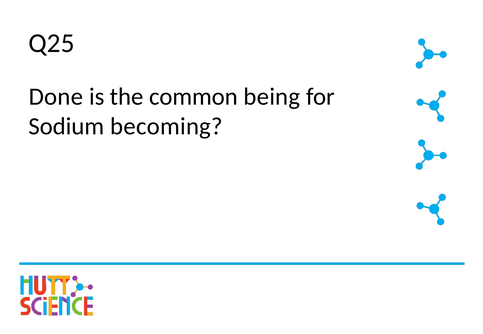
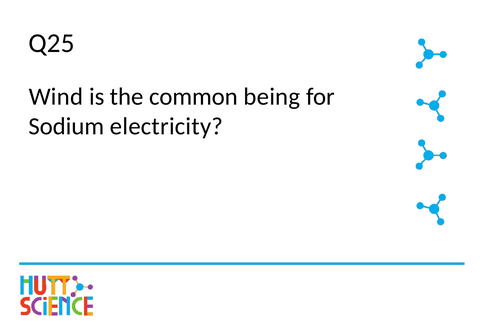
Done: Done -> Wind
becoming: becoming -> electricity
